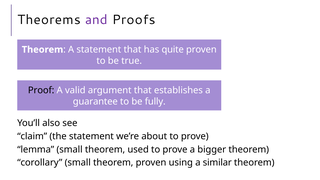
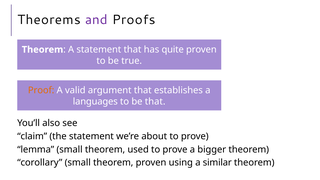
Proof colour: black -> orange
guarantee: guarantee -> languages
be fully: fully -> that
